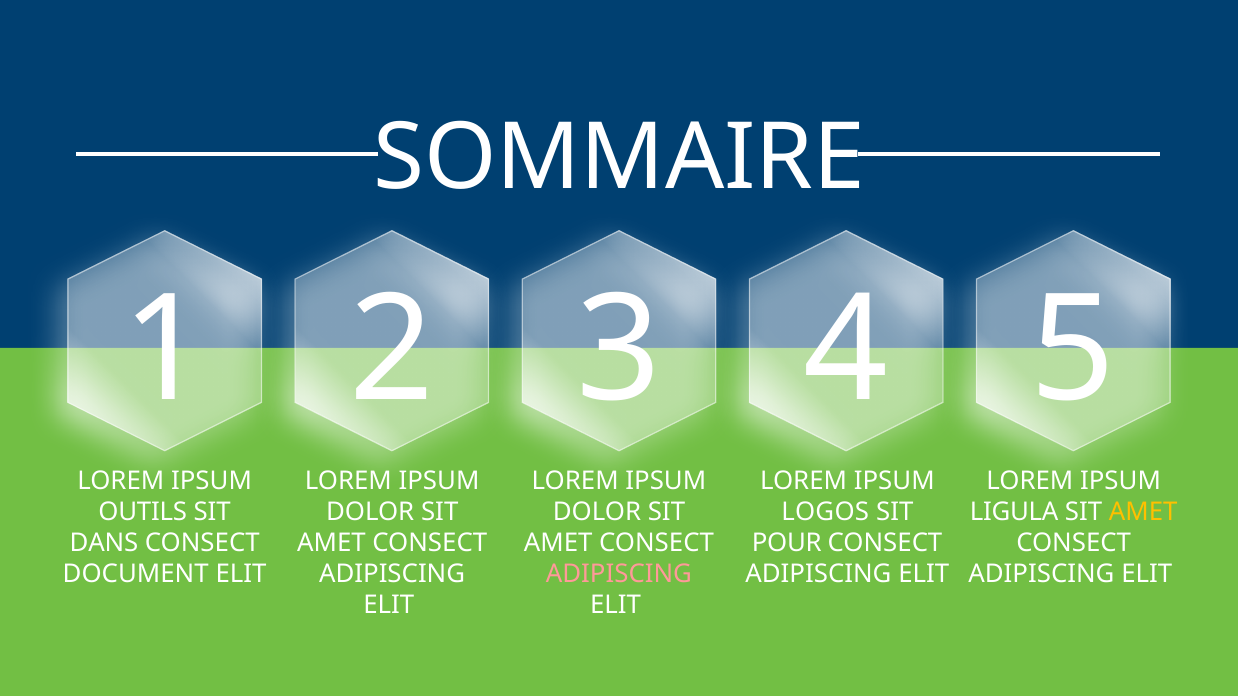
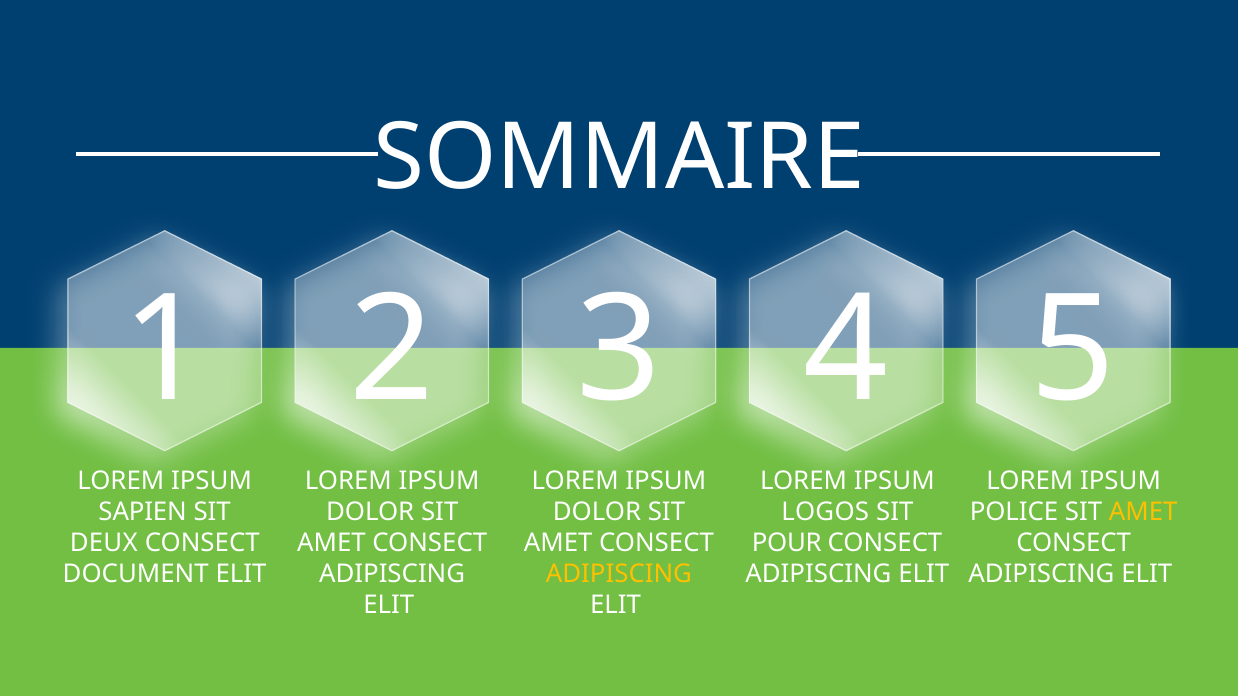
OUTILS: OUTILS -> SAPIEN
LIGULA: LIGULA -> POLICE
DANS: DANS -> DEUX
ADIPISCING at (619, 574) colour: pink -> yellow
